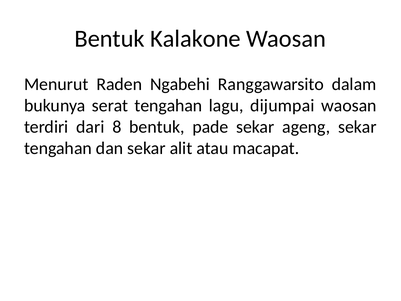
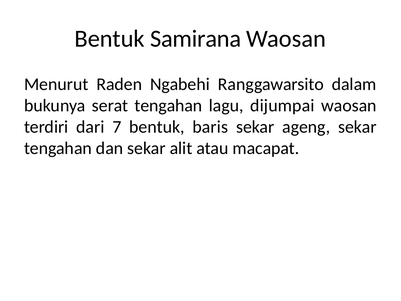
Kalakone: Kalakone -> Samirana
8: 8 -> 7
pade: pade -> baris
